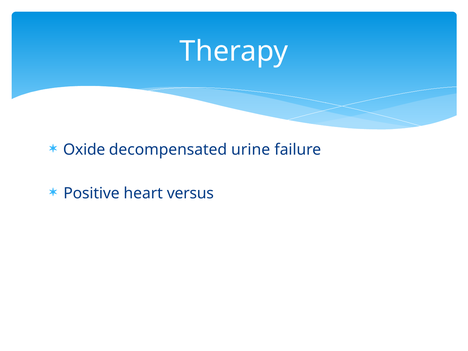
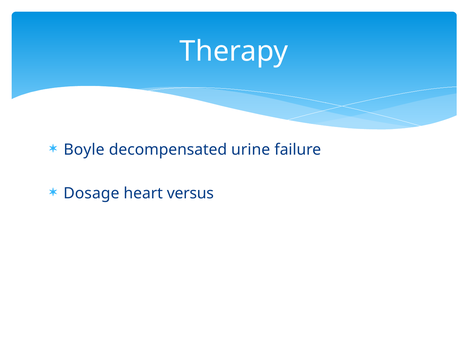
Oxide: Oxide -> Boyle
Positive: Positive -> Dosage
